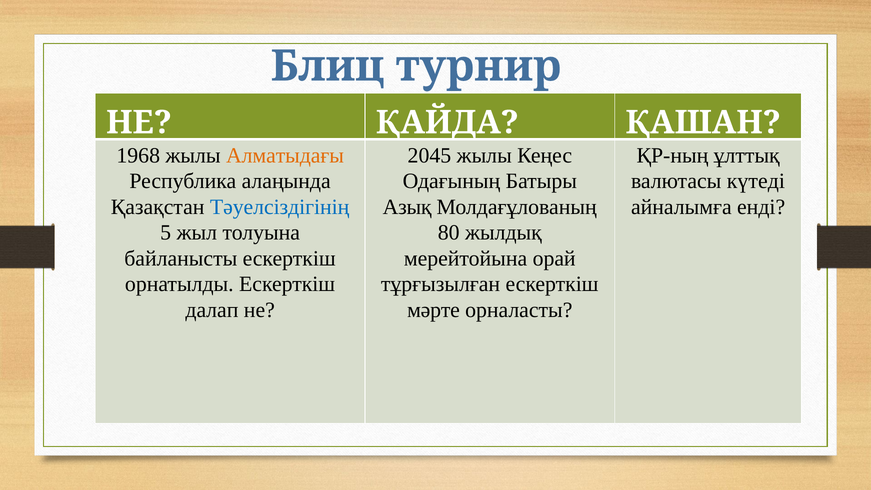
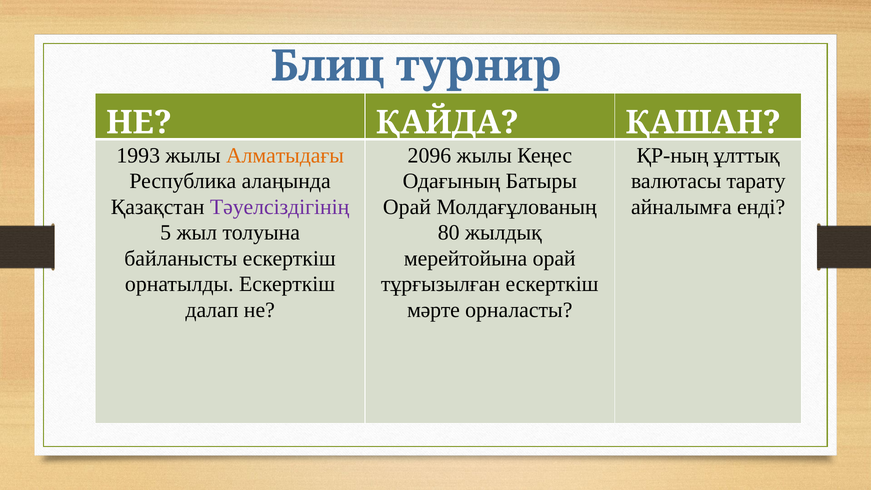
1968: 1968 -> 1993
2045: 2045 -> 2096
күтеді: күтеді -> тарату
Тәуелсіздігінің colour: blue -> purple
Азық at (407, 207): Азық -> Орай
